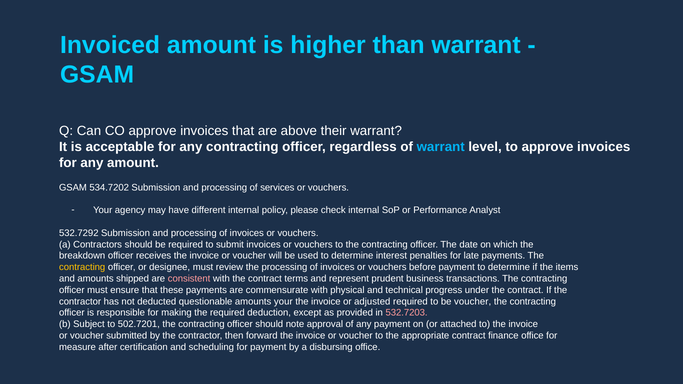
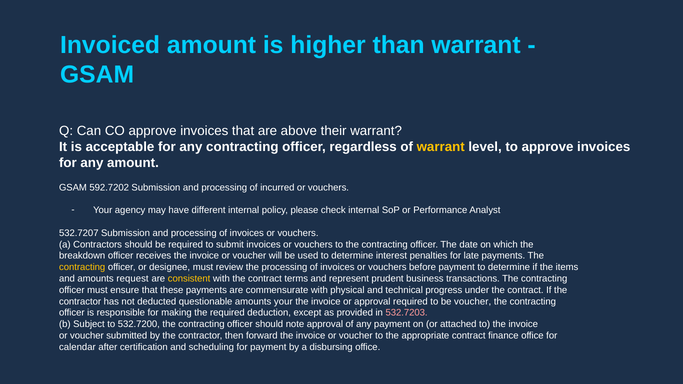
warrant at (441, 147) colour: light blue -> yellow
534.7202: 534.7202 -> 592.7202
services: services -> incurred
532.7292: 532.7292 -> 532.7207
shipped: shipped -> request
consistent colour: pink -> yellow
or adjusted: adjusted -> approval
502.7201: 502.7201 -> 532.7200
measure: measure -> calendar
